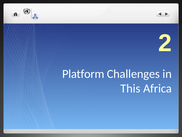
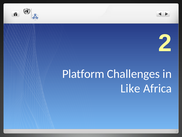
This: This -> Like
